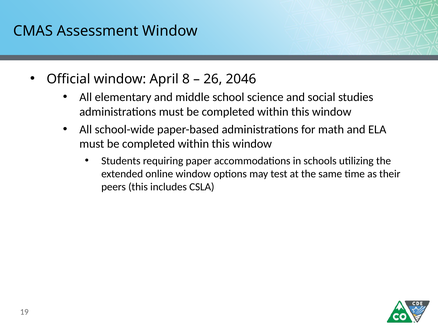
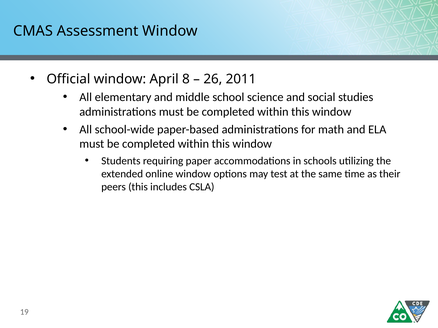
2046: 2046 -> 2011
